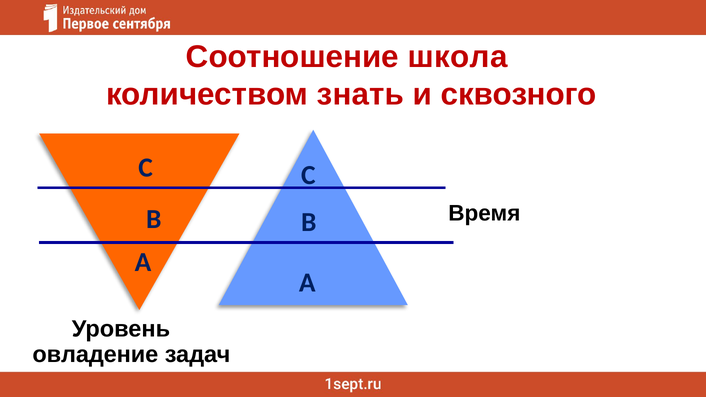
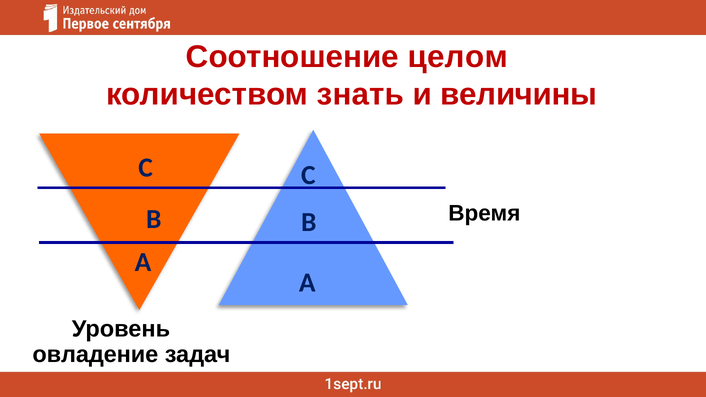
школа: школа -> целом
сквозного: сквозного -> величины
